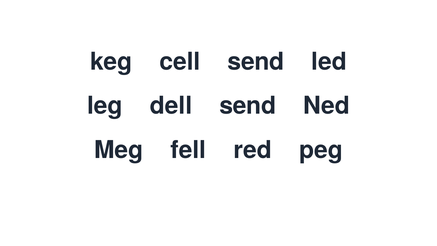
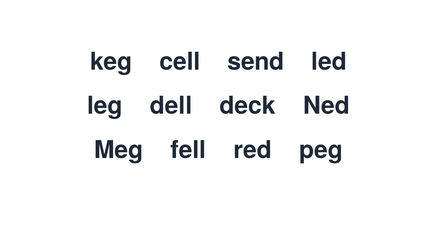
dell send: send -> deck
